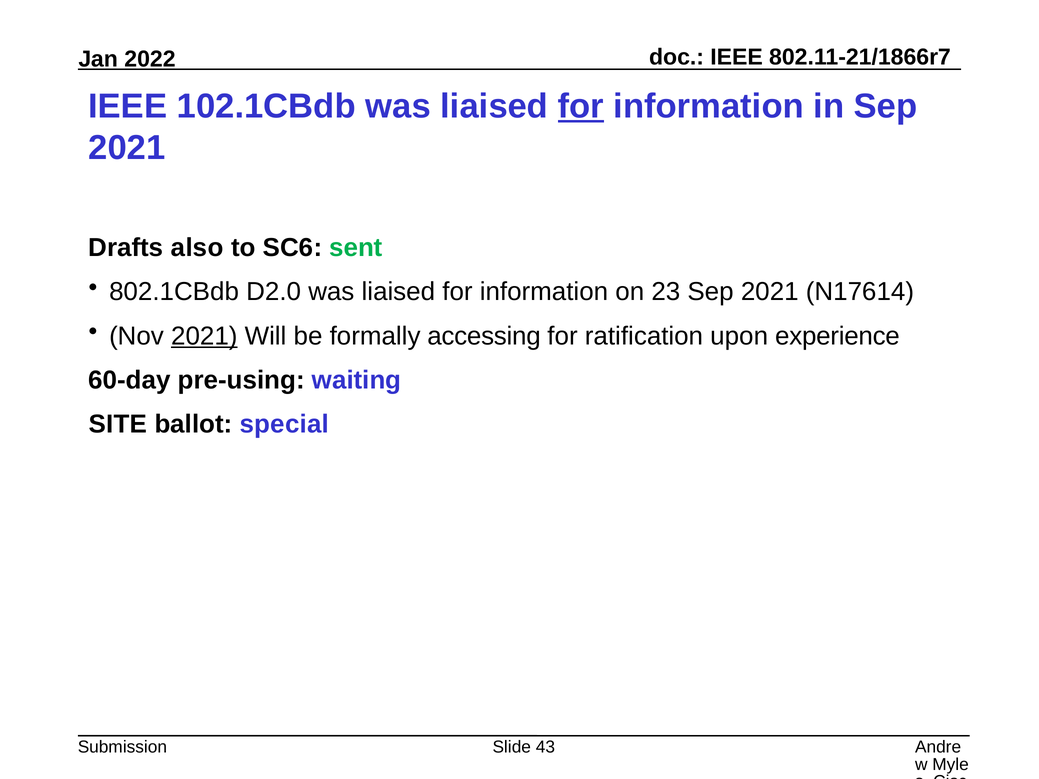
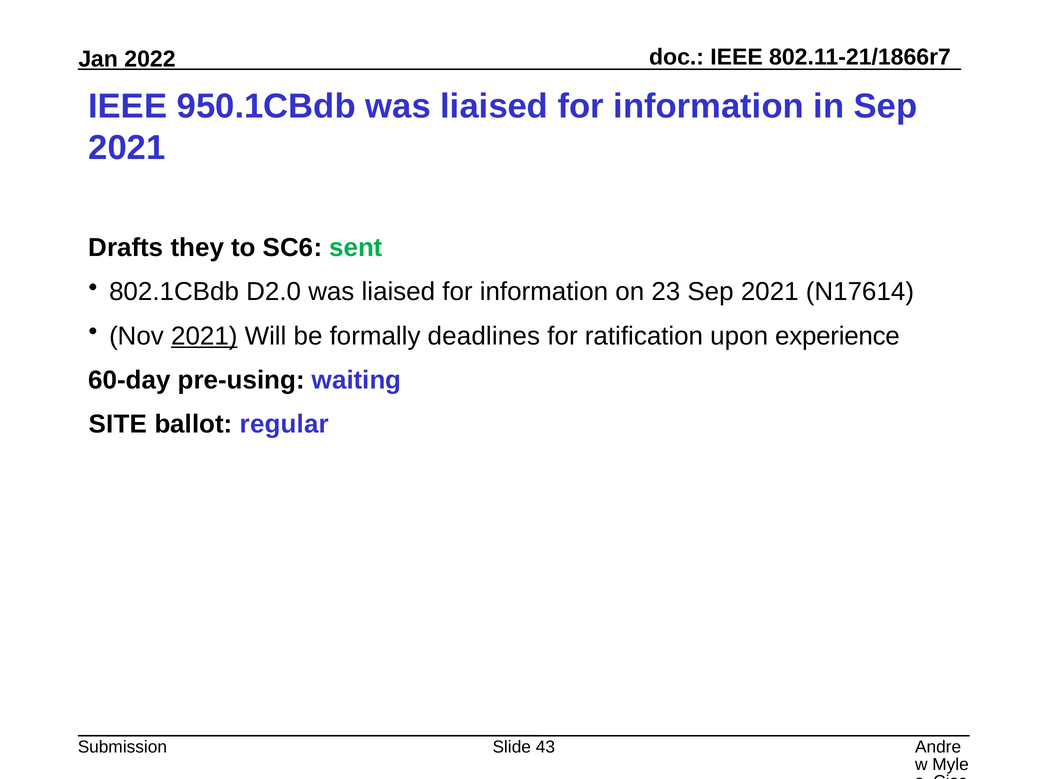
102.1CBdb: 102.1CBdb -> 950.1CBdb
for at (581, 106) underline: present -> none
also: also -> they
accessing: accessing -> deadlines
special: special -> regular
